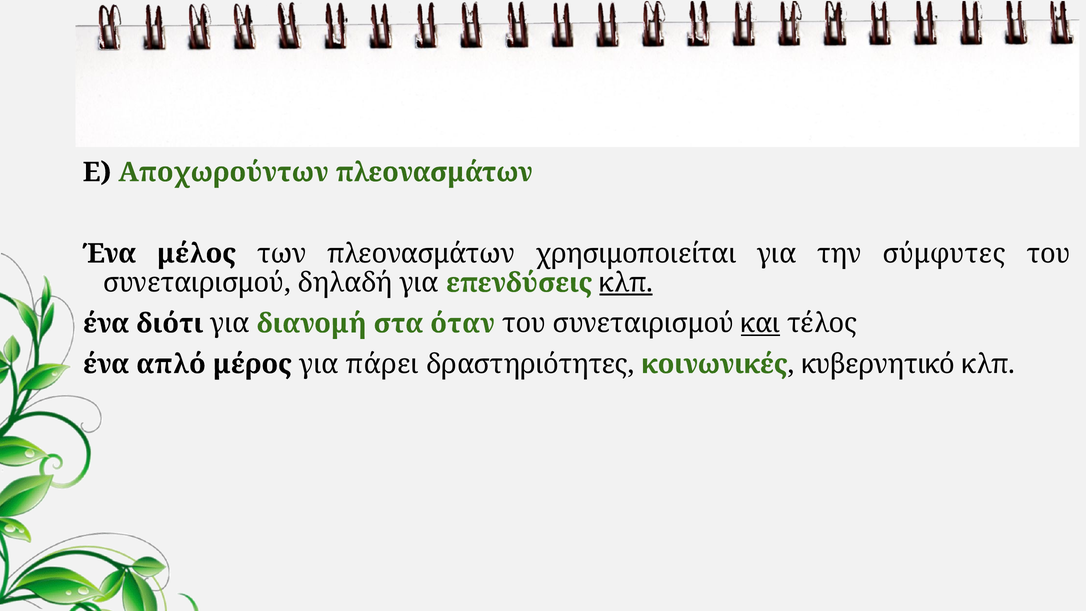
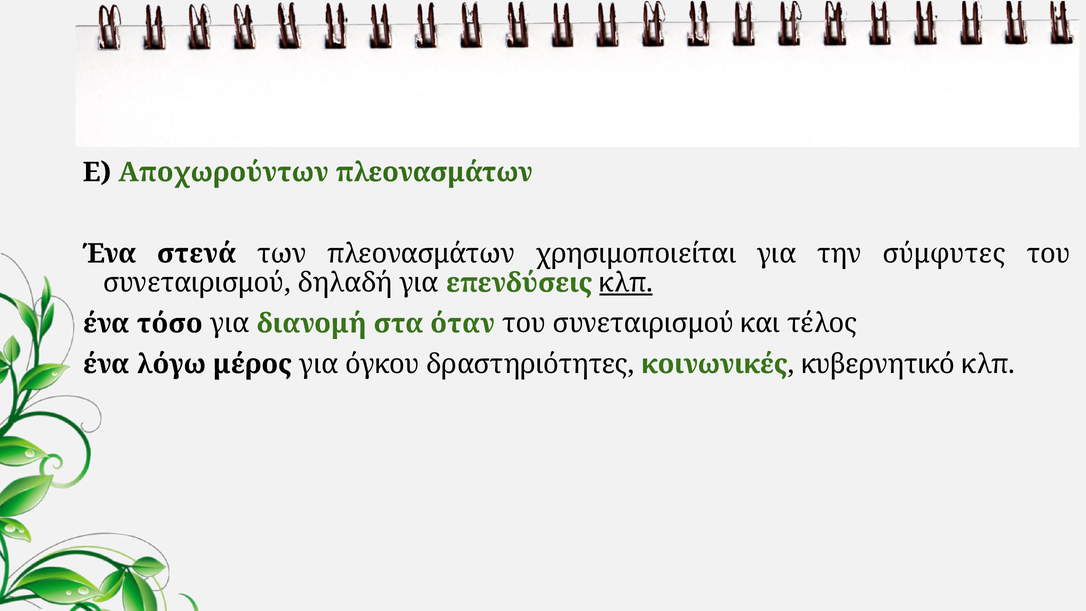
μέλος: μέλος -> στενά
διότι: διότι -> τόσο
και underline: present -> none
απλό: απλό -> λόγω
πάρει: πάρει -> όγκου
